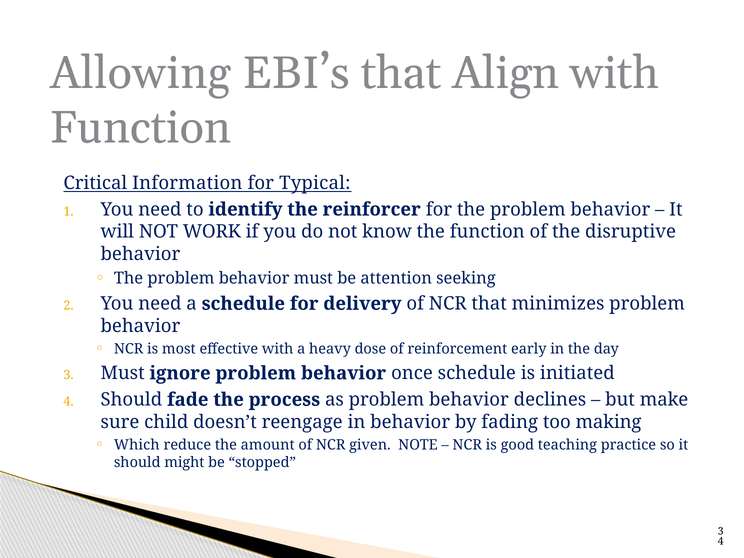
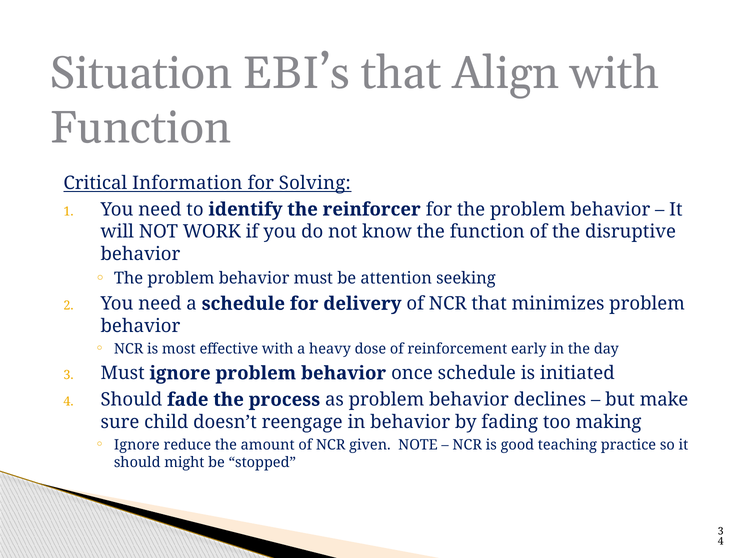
Allowing: Allowing -> Situation
Typical: Typical -> Solving
Which at (137, 445): Which -> Ignore
